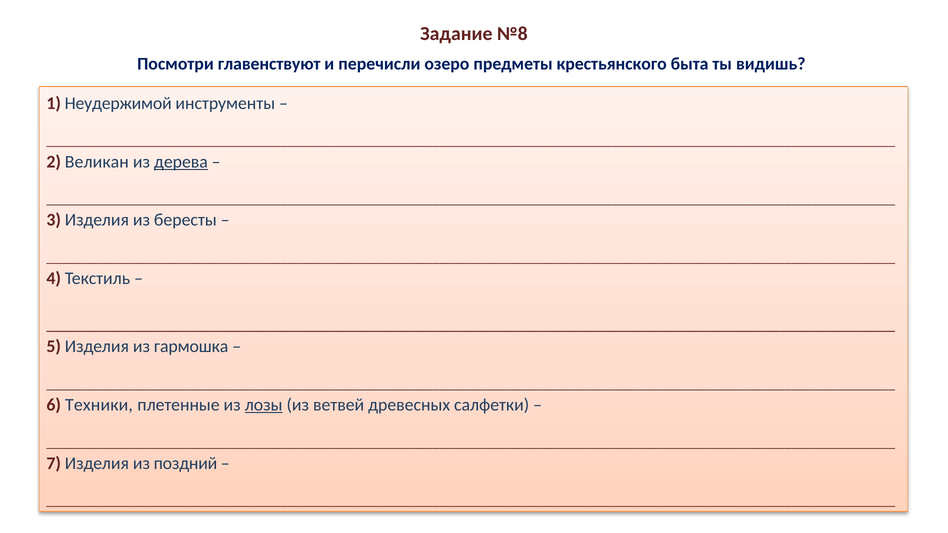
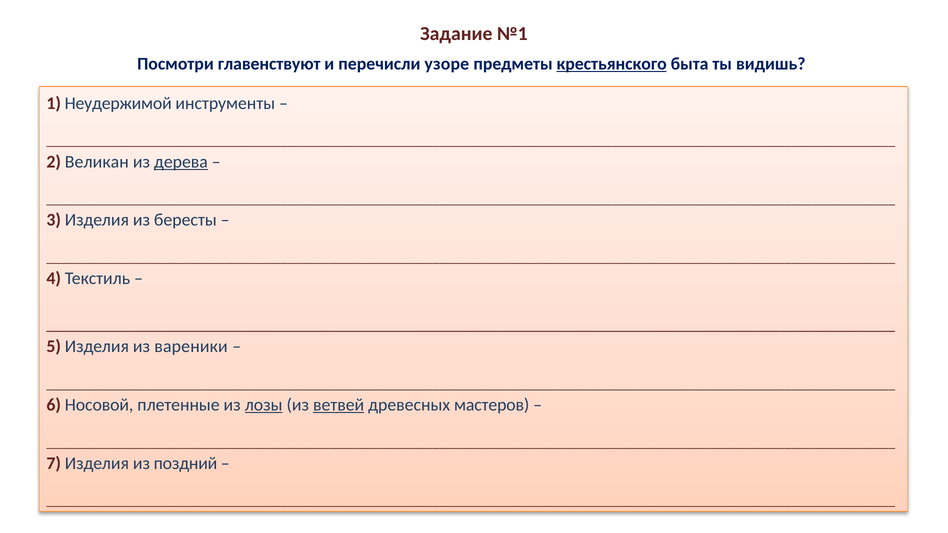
№8: №8 -> №1
озеро: озеро -> узоре
крестьянского underline: none -> present
гармошка: гармошка -> вареники
Техники: Техники -> Носовой
ветвей underline: none -> present
салфетки: салфетки -> мастеров
